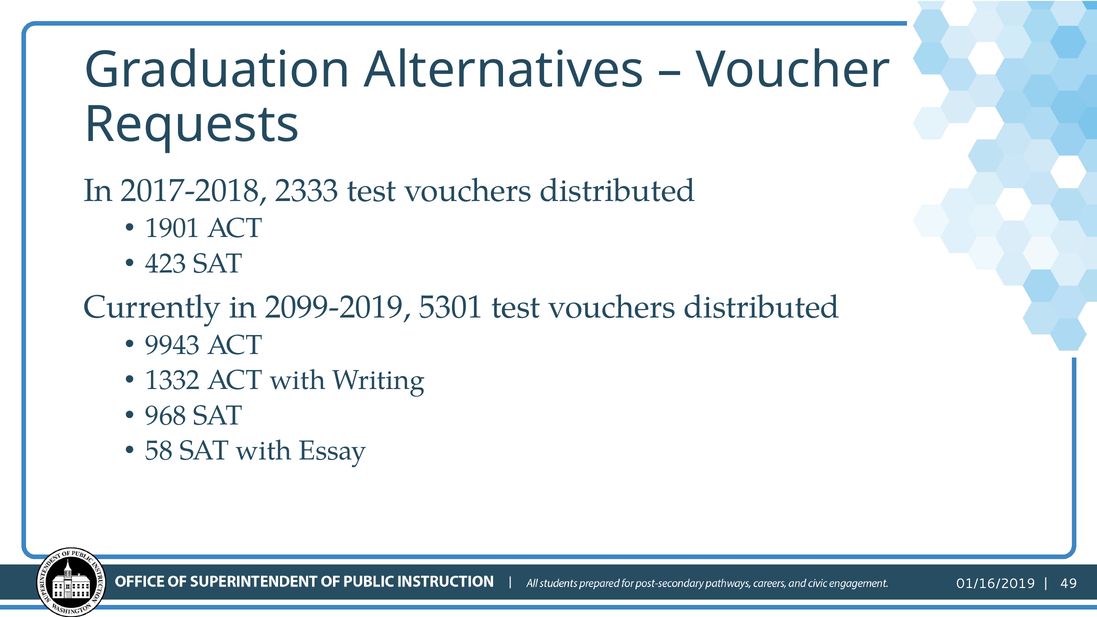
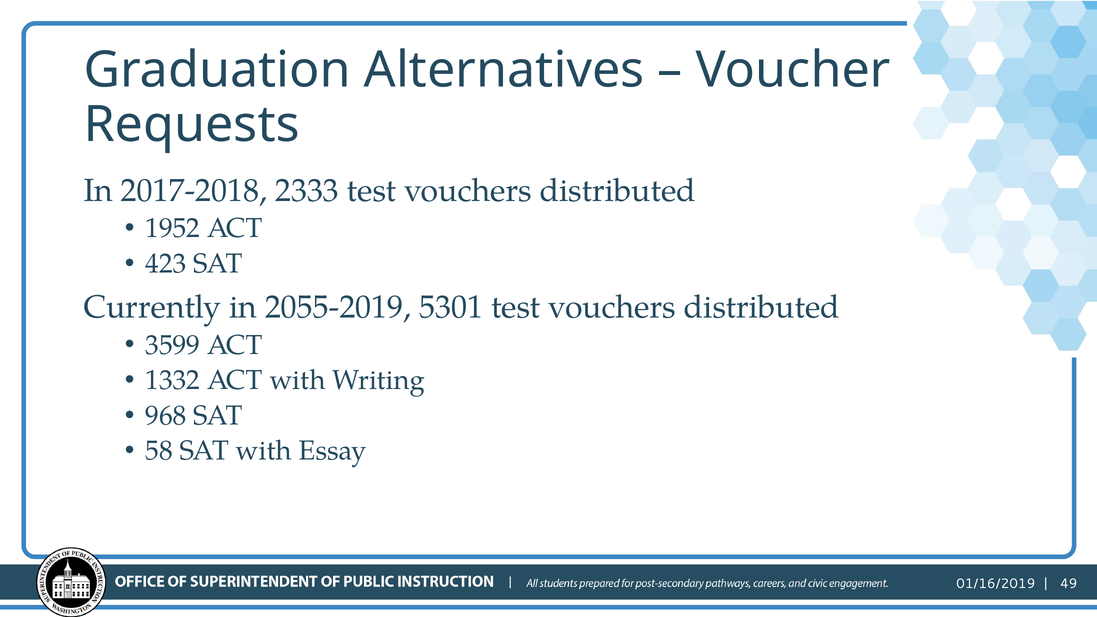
1901: 1901 -> 1952
2099-2019: 2099-2019 -> 2055-2019
9943: 9943 -> 3599
